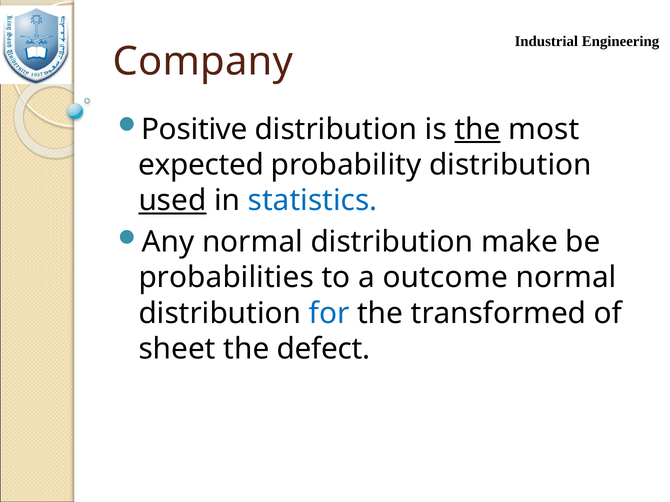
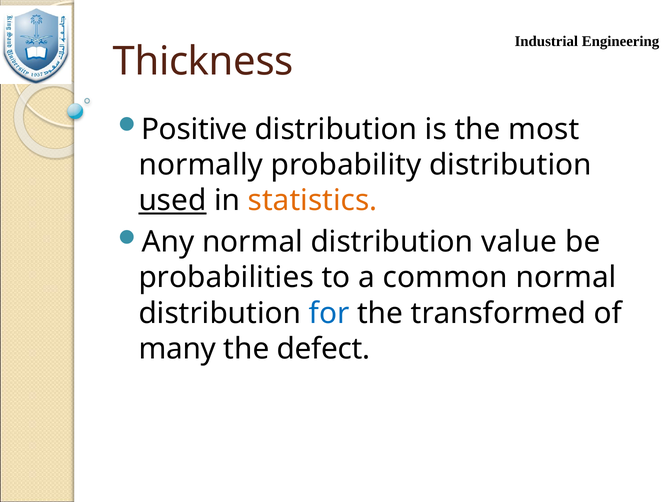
Company: Company -> Thickness
the at (478, 129) underline: present -> none
expected: expected -> normally
statistics colour: blue -> orange
make: make -> value
outcome: outcome -> common
sheet: sheet -> many
